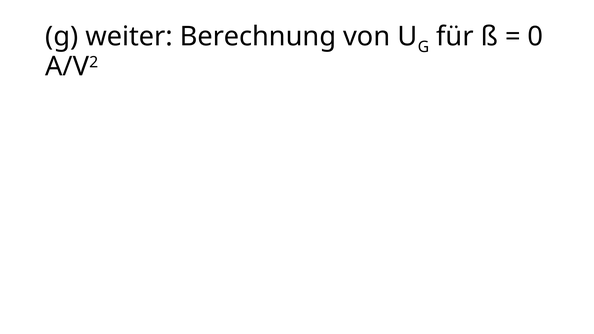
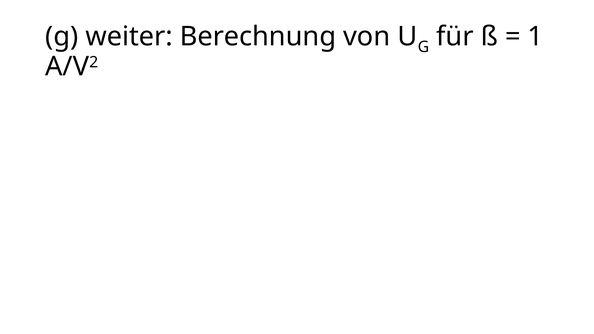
0: 0 -> 1
